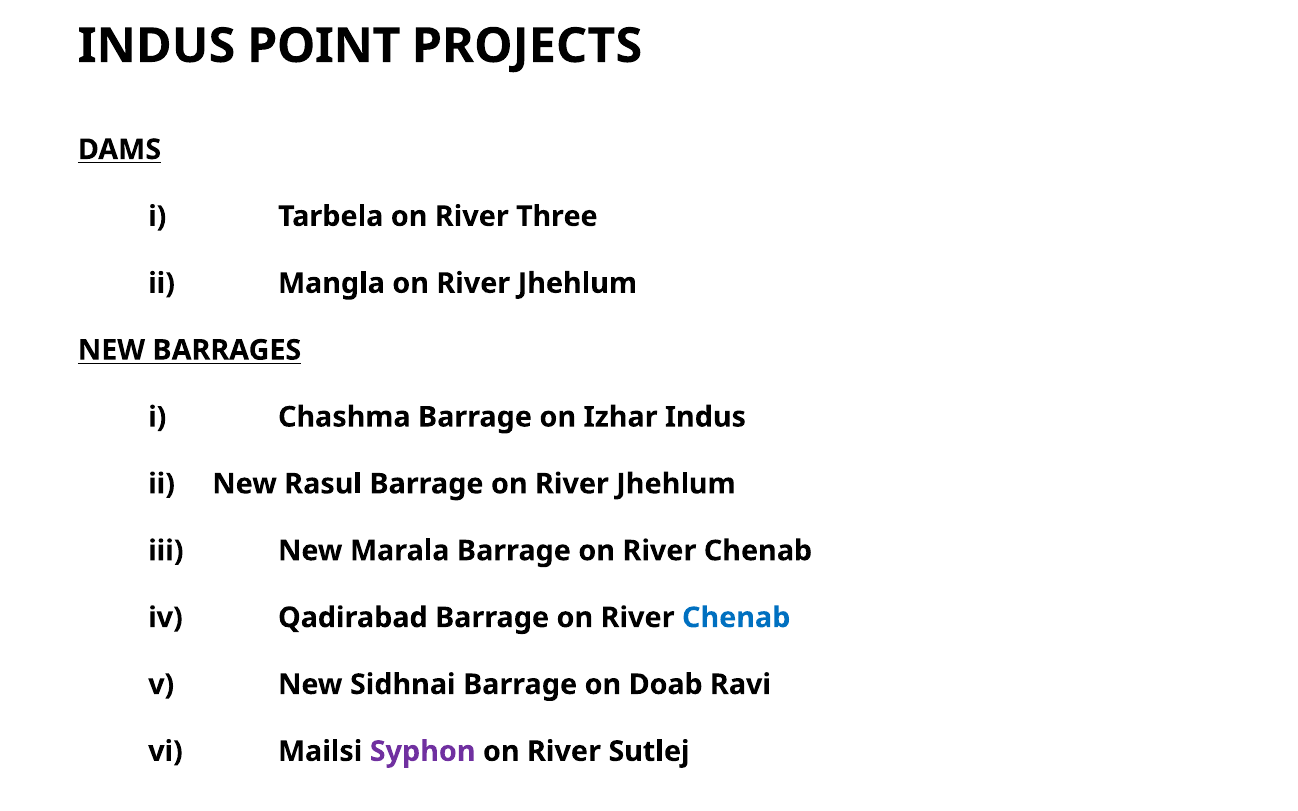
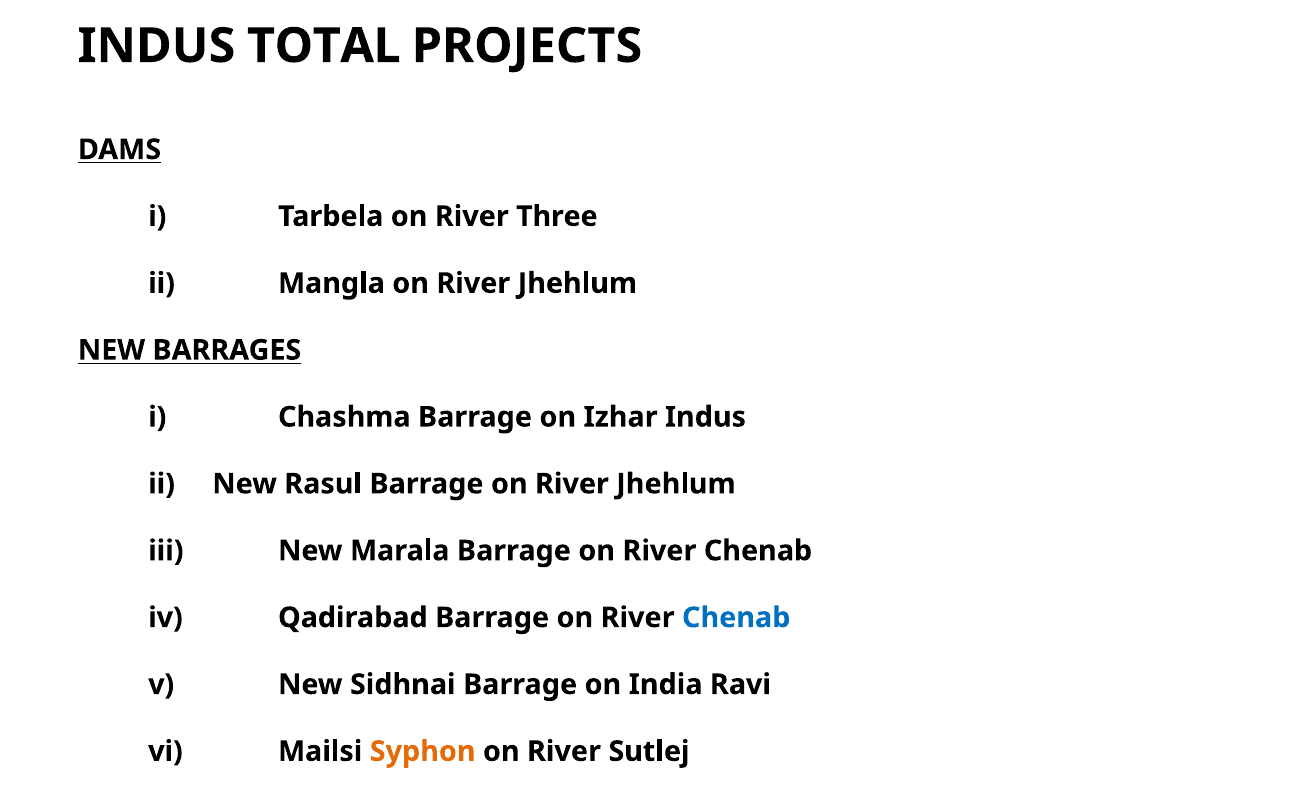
POINT: POINT -> TOTAL
Doab: Doab -> India
Syphon colour: purple -> orange
